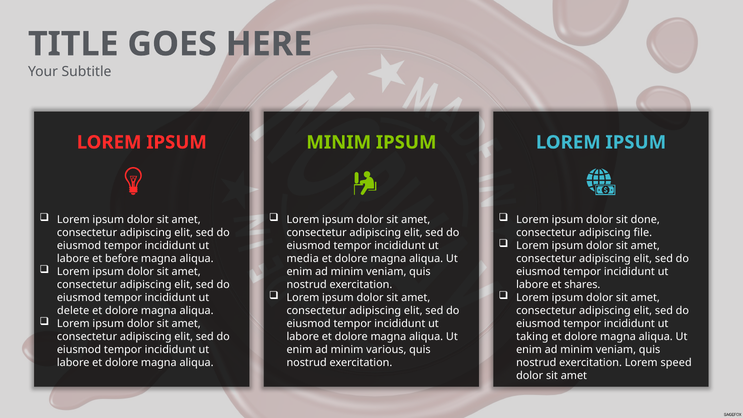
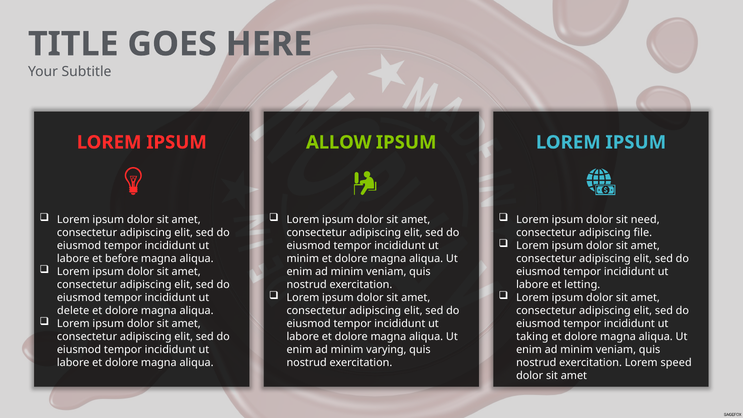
MINIM at (339, 142): MINIM -> ALLOW
done: done -> need
media at (303, 259): media -> minim
shares: shares -> letting
various: various -> varying
